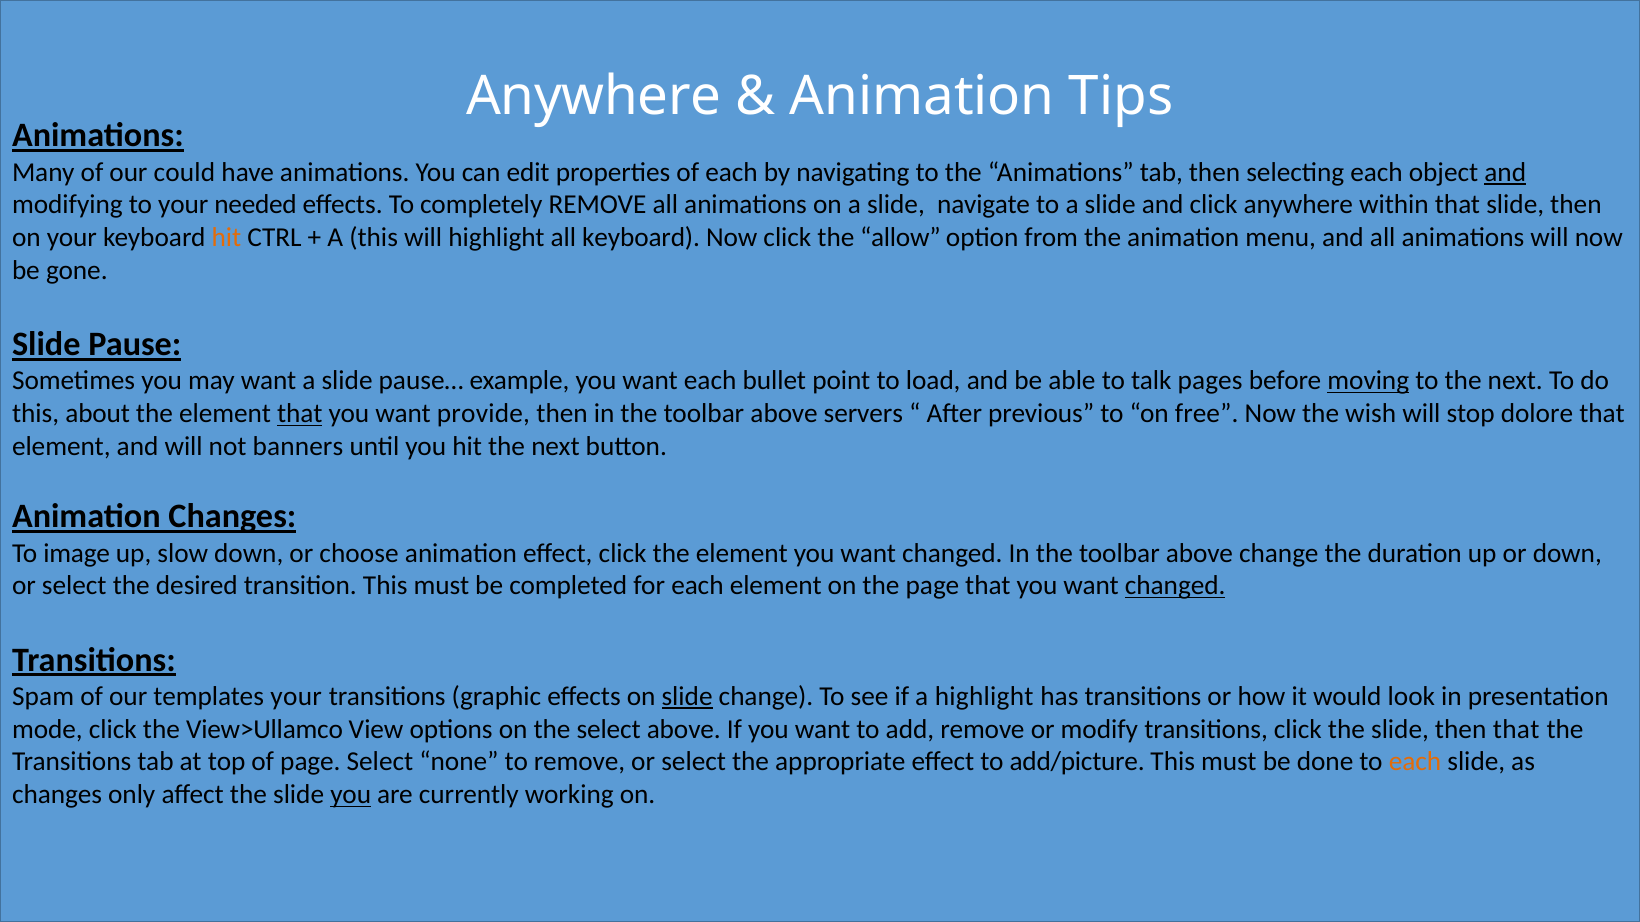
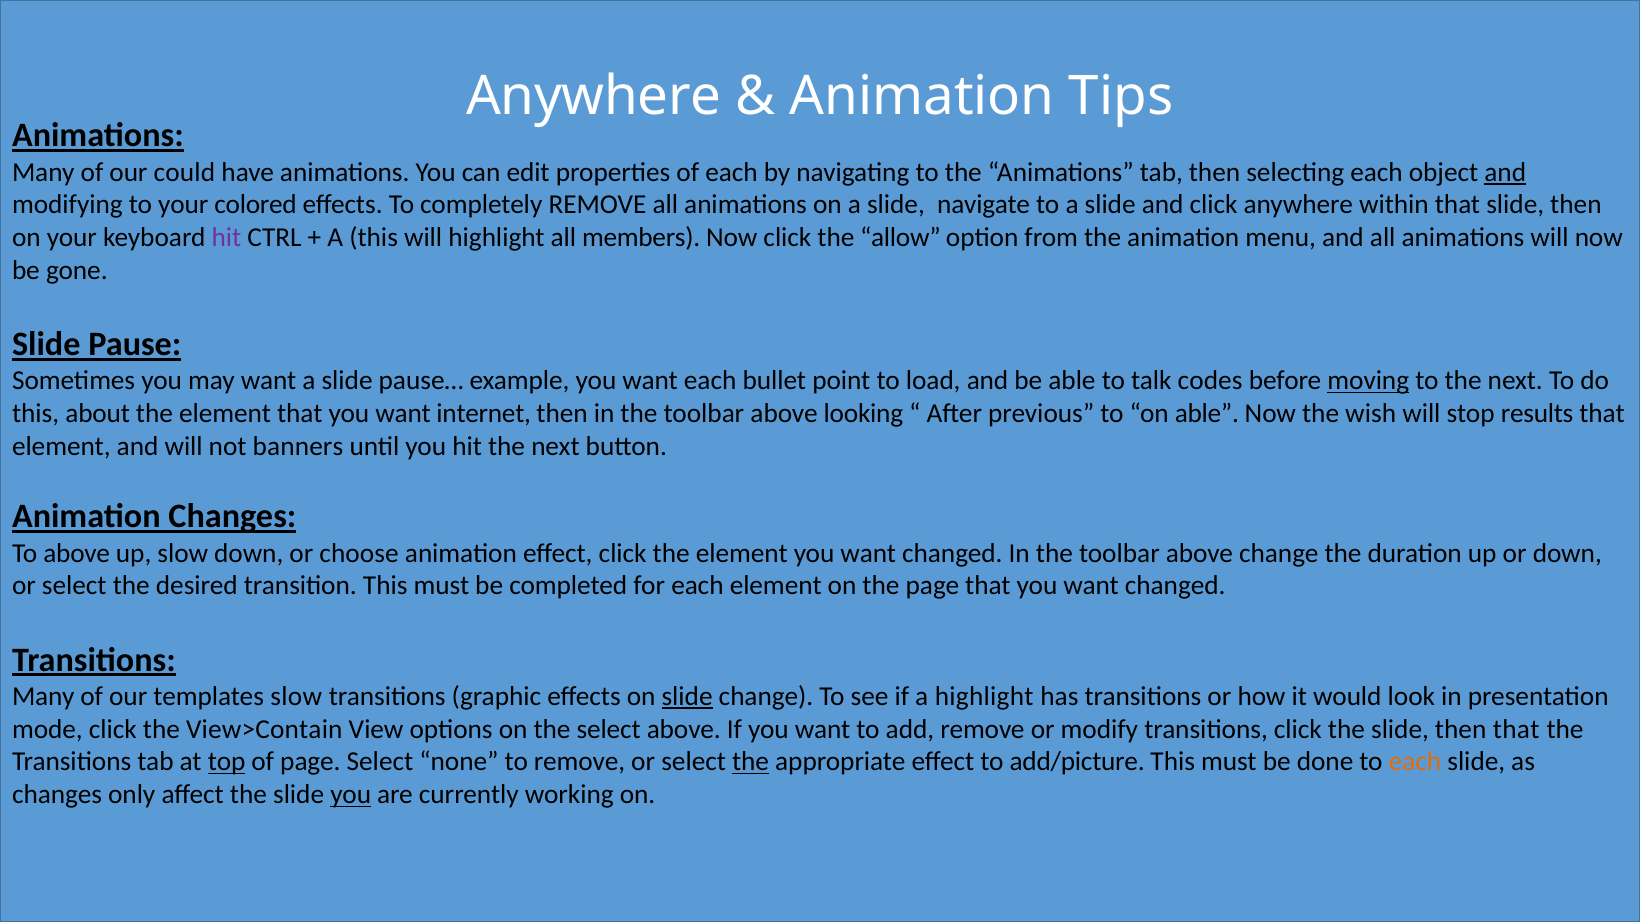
needed: needed -> colored
hit at (226, 238) colour: orange -> purple
all keyboard: keyboard -> members
pages: pages -> codes
that at (300, 414) underline: present -> none
provide: provide -> internet
servers: servers -> looking
on free: free -> able
dolore: dolore -> results
To image: image -> above
changed at (1175, 586) underline: present -> none
Spam at (43, 697): Spam -> Many
templates your: your -> slow
View>Ullamco: View>Ullamco -> View>Contain
top underline: none -> present
the at (751, 762) underline: none -> present
